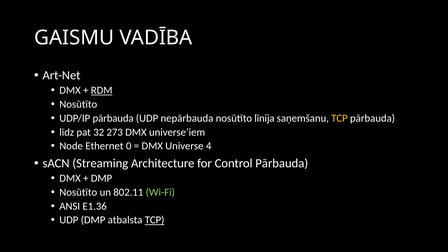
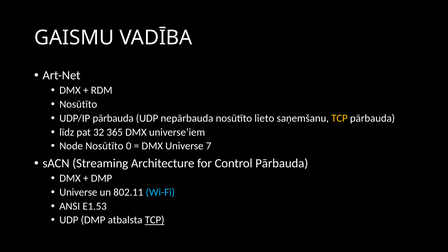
RDM underline: present -> none
līnija: līnija -> lieto
273: 273 -> 365
Node Ethernet: Ethernet -> Nosūtīto
4: 4 -> 7
Nosūtīto at (78, 192): Nosūtīto -> Universe
Wi-Fi colour: light green -> light blue
E1.36: E1.36 -> E1.53
